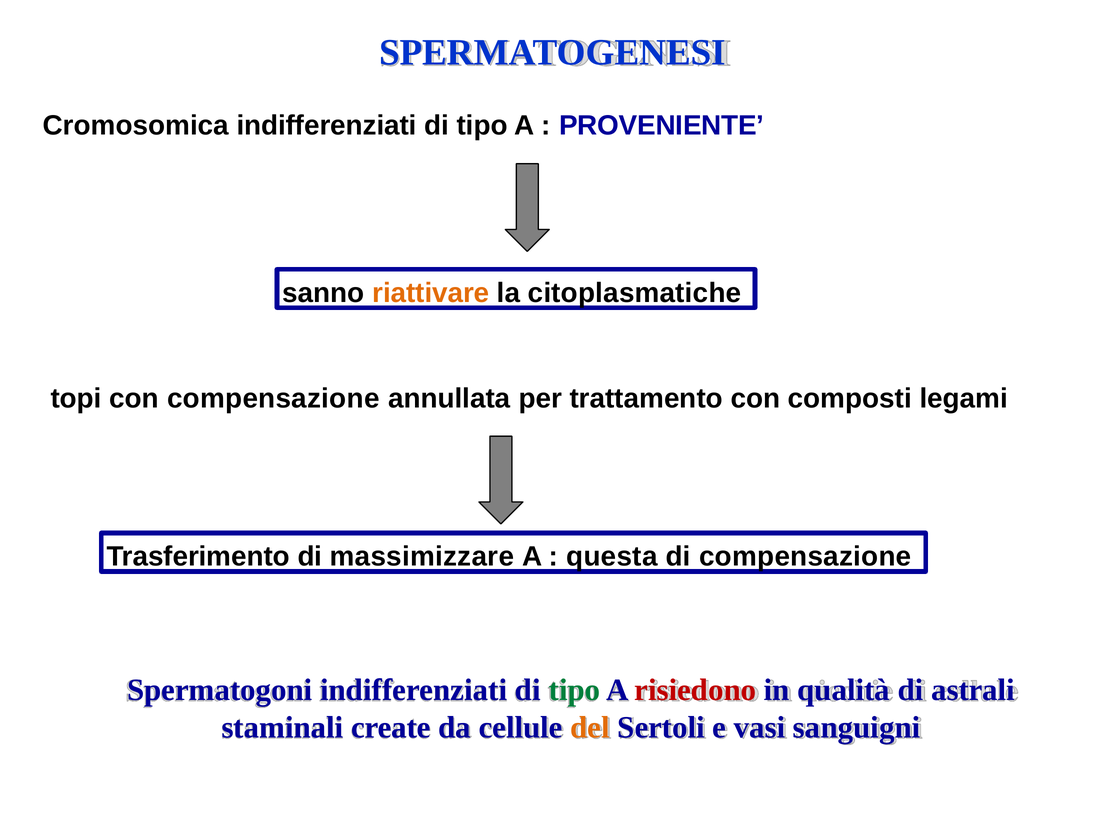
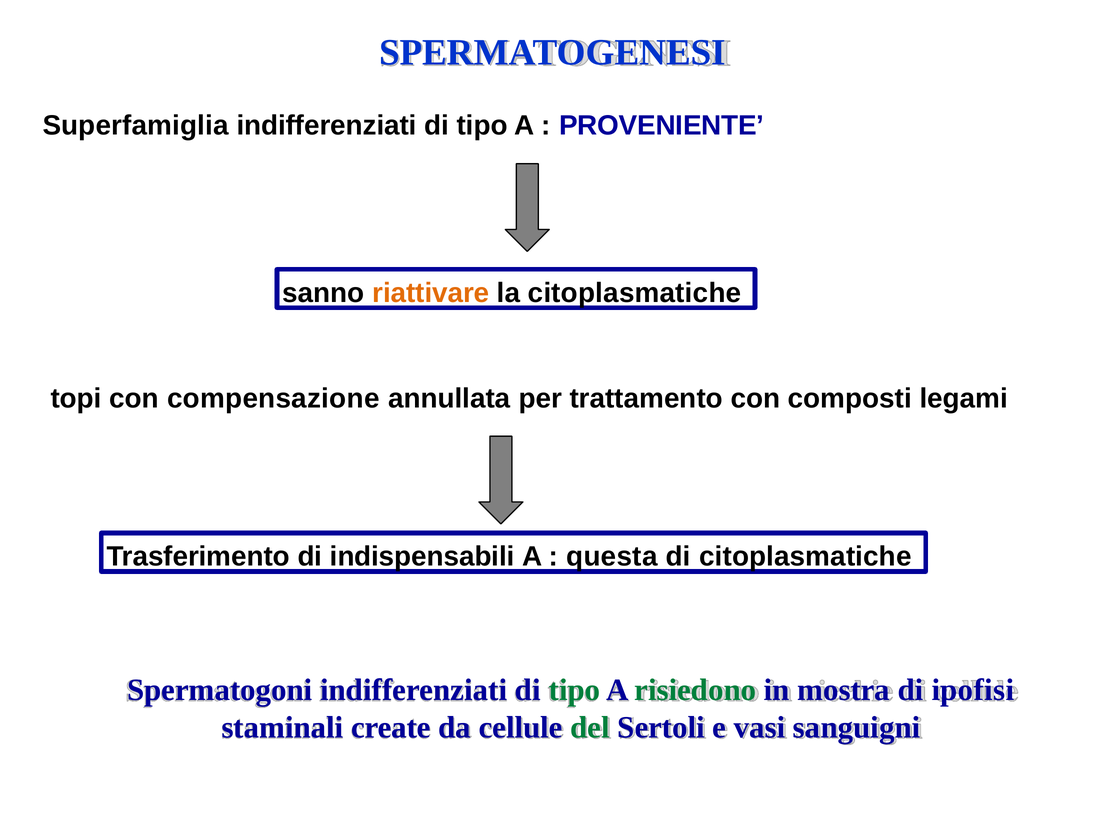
Cromosomica: Cromosomica -> Superfamiglia
massimizzare: massimizzare -> indispensabili
di compensazione: compensazione -> citoplasmatiche
risiedono colour: red -> green
qualità: qualità -> mostra
astrali: astrali -> ipofisi
del colour: orange -> green
